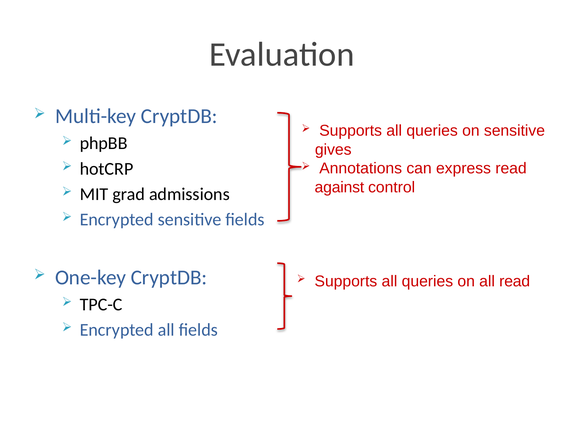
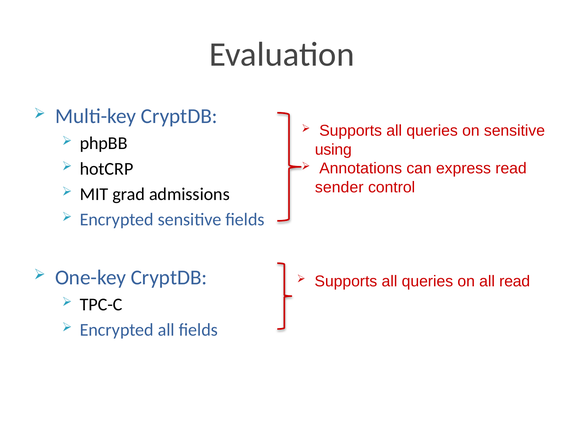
gives: gives -> using
against: against -> sender
